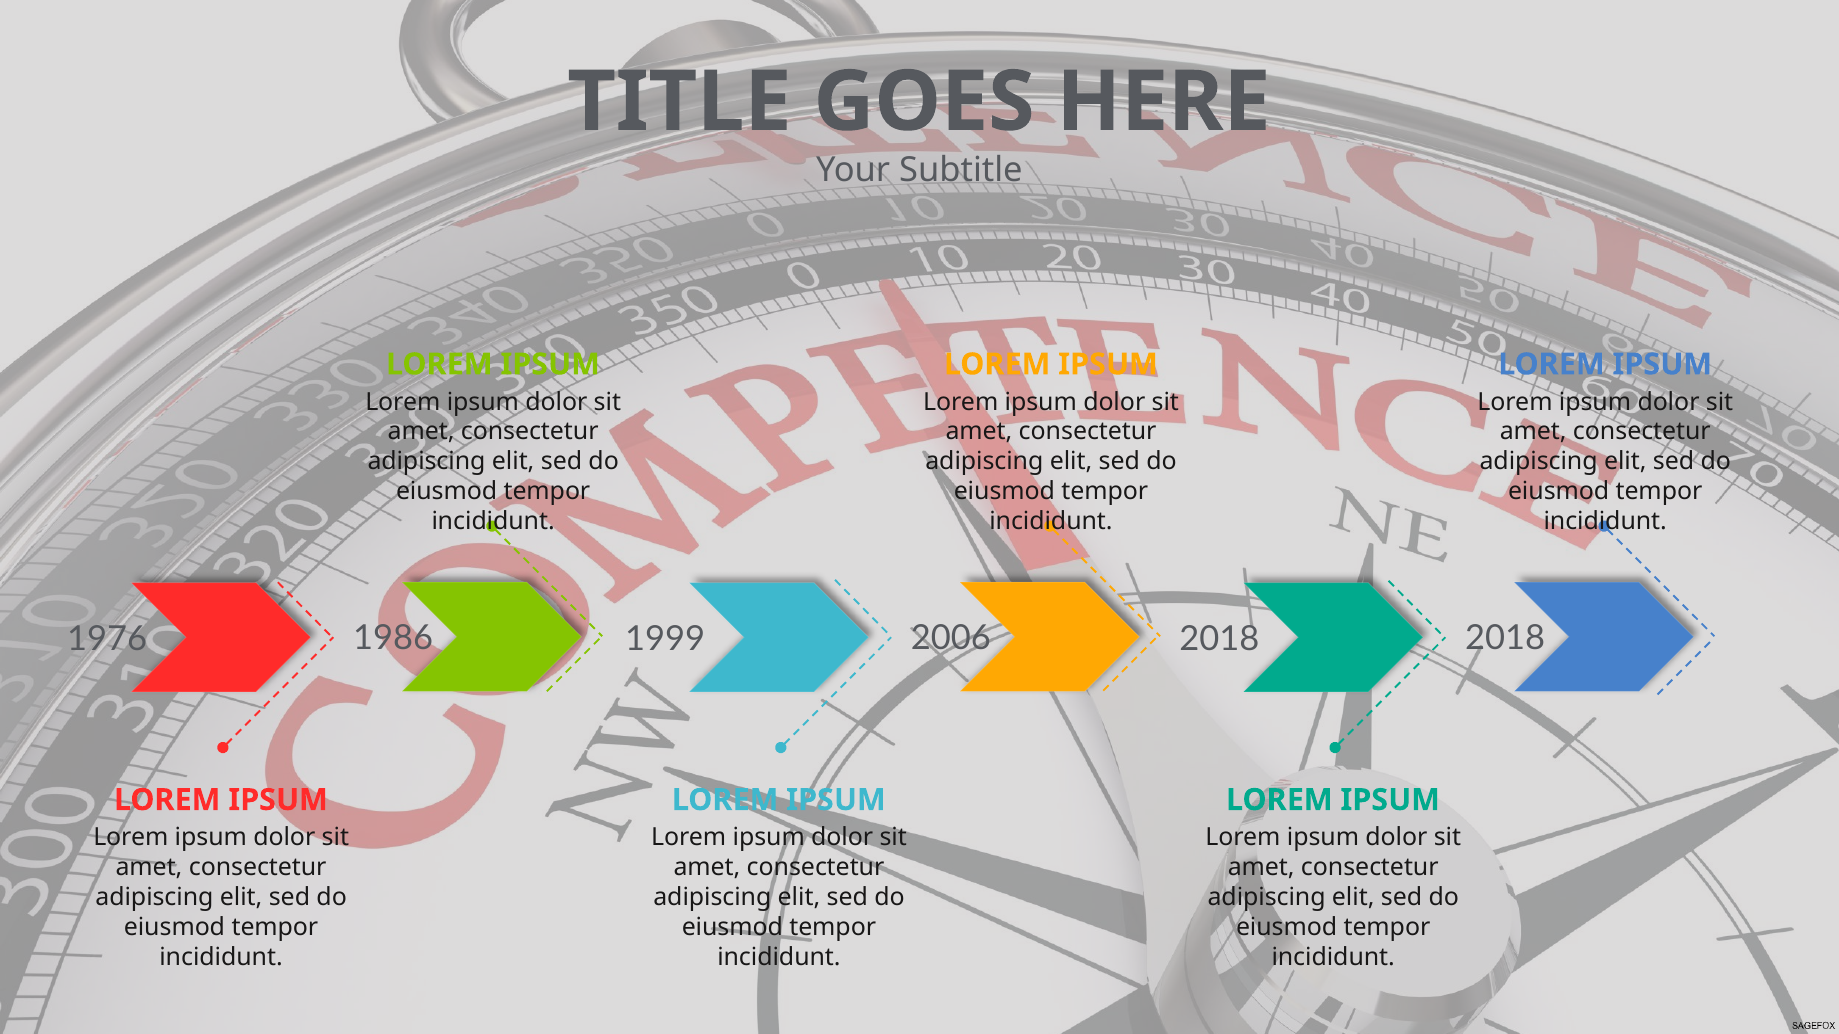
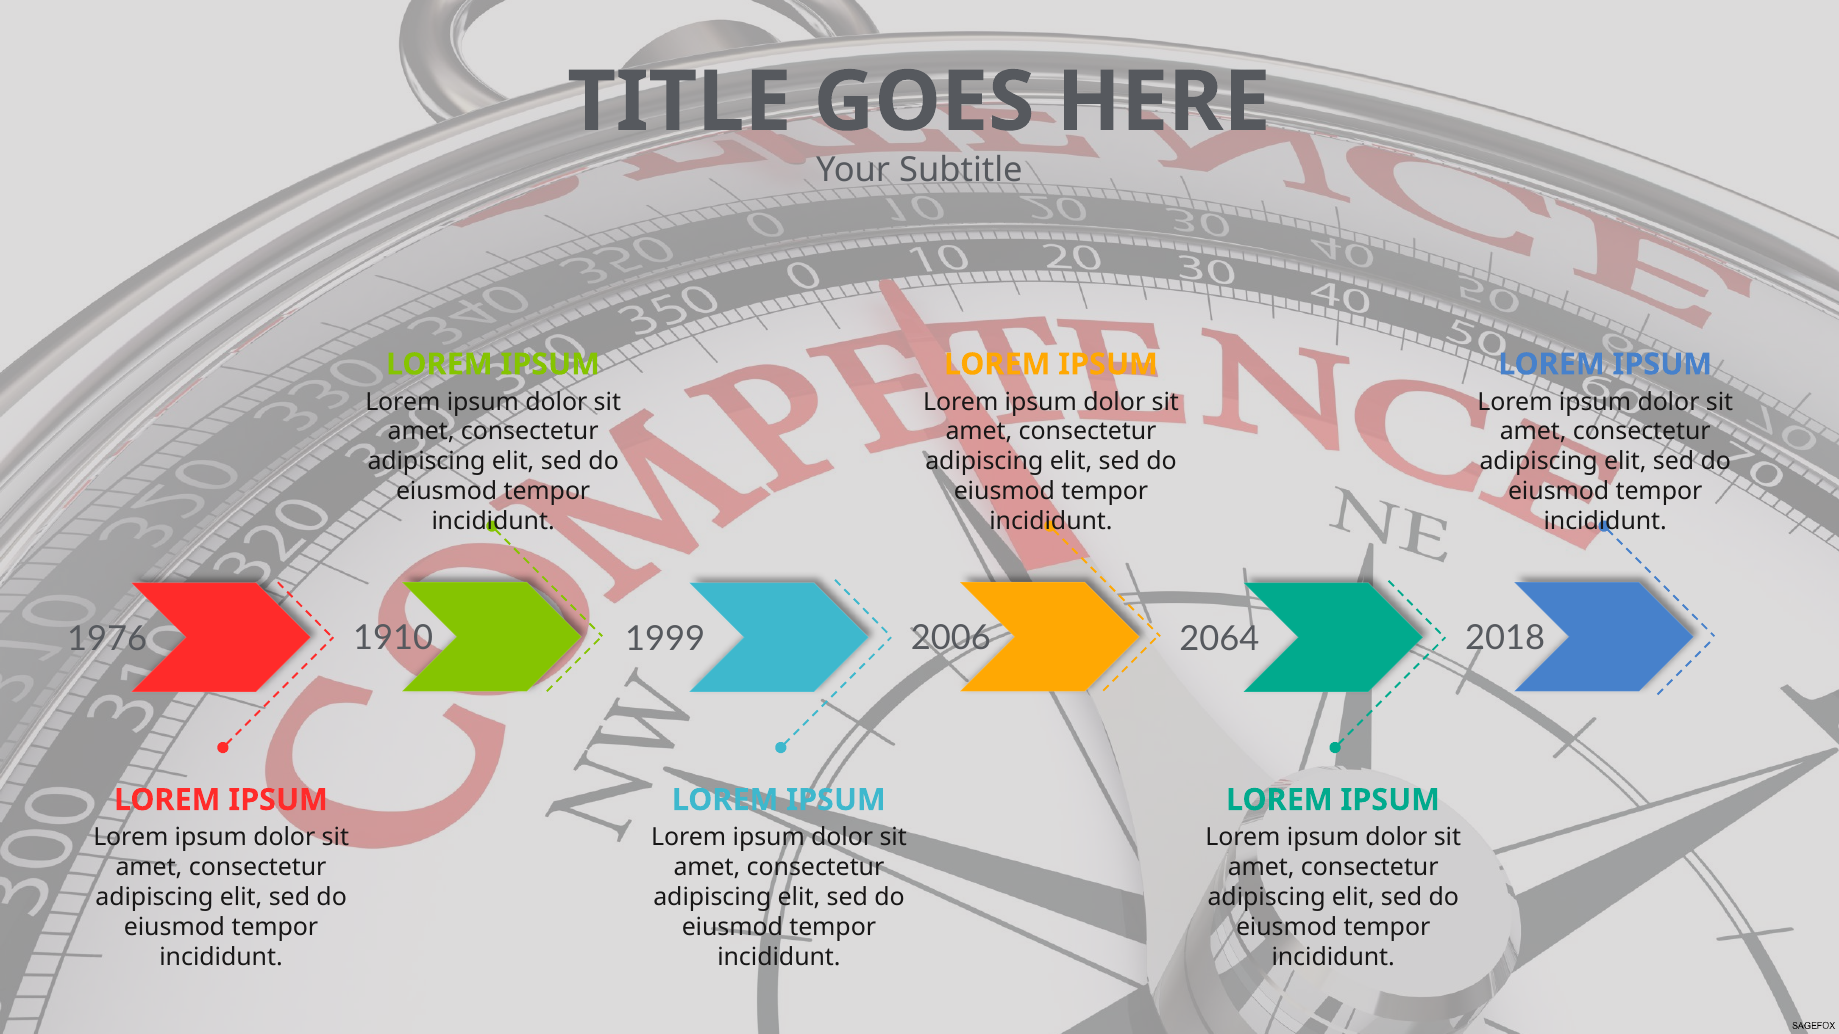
1986: 1986 -> 1910
2018 at (1219, 640): 2018 -> 2064
